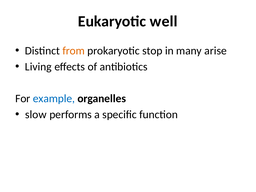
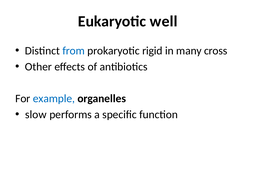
from colour: orange -> blue
stop: stop -> rigid
arise: arise -> cross
Living: Living -> Other
